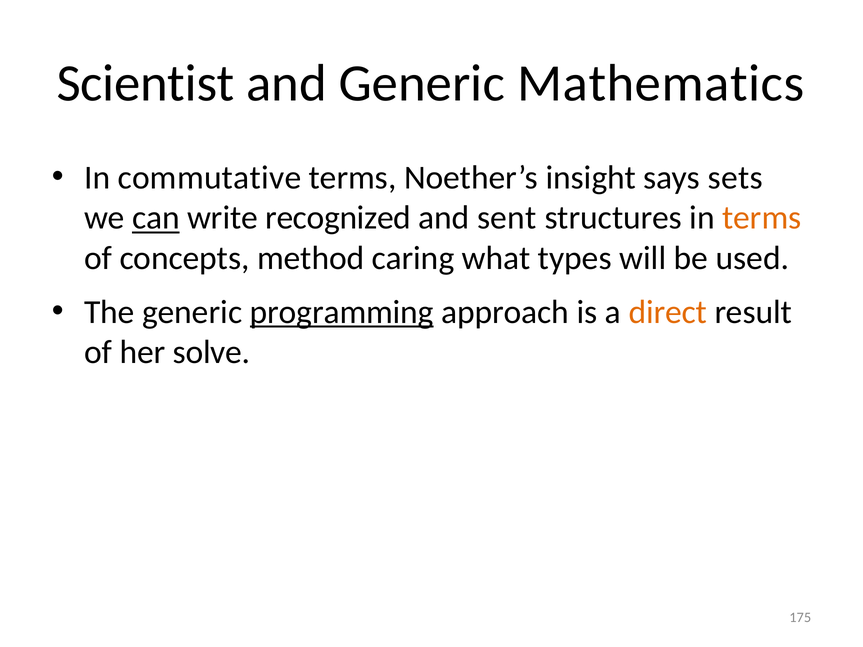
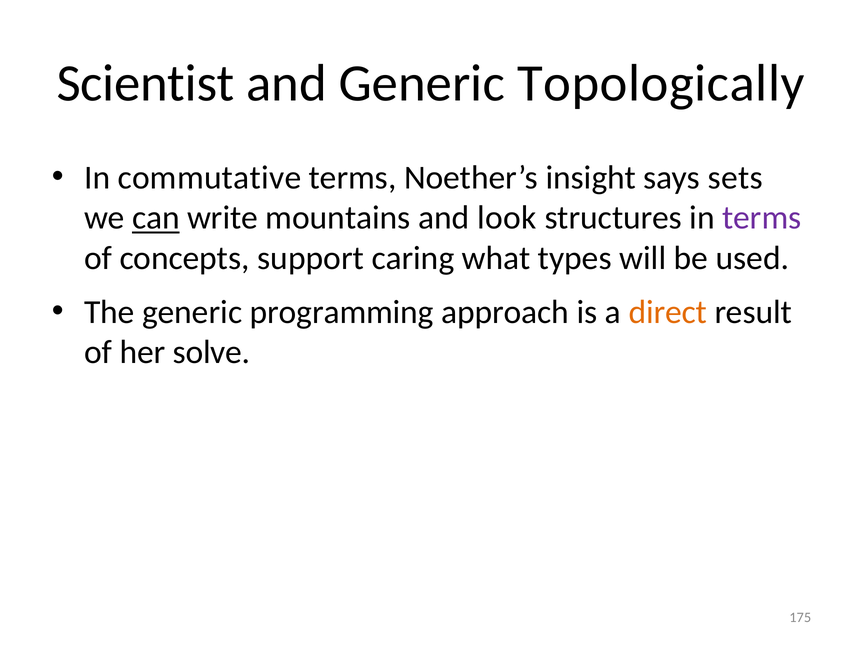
Mathematics: Mathematics -> Topologically
recognized: recognized -> mountains
sent: sent -> look
terms at (762, 218) colour: orange -> purple
method: method -> support
programming underline: present -> none
